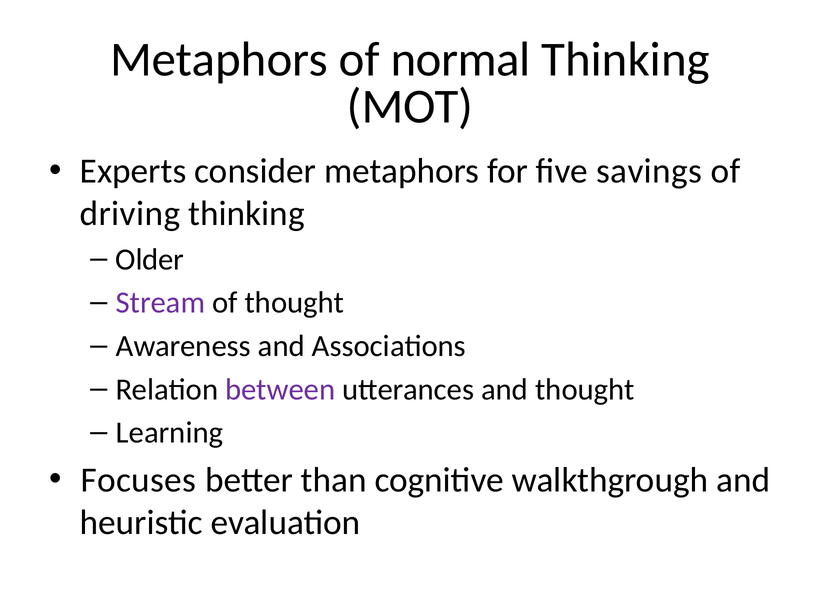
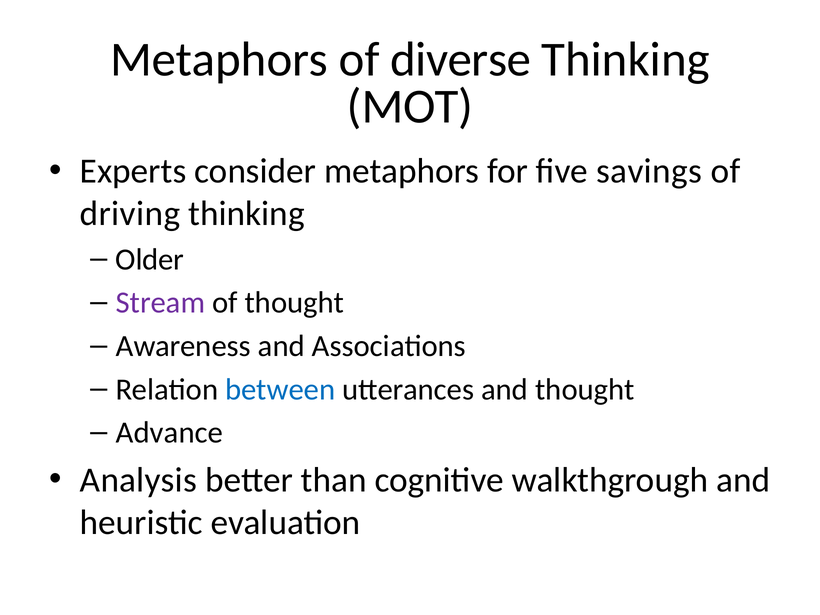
normal: normal -> diverse
between colour: purple -> blue
Learning: Learning -> Advance
Focuses: Focuses -> Analysis
